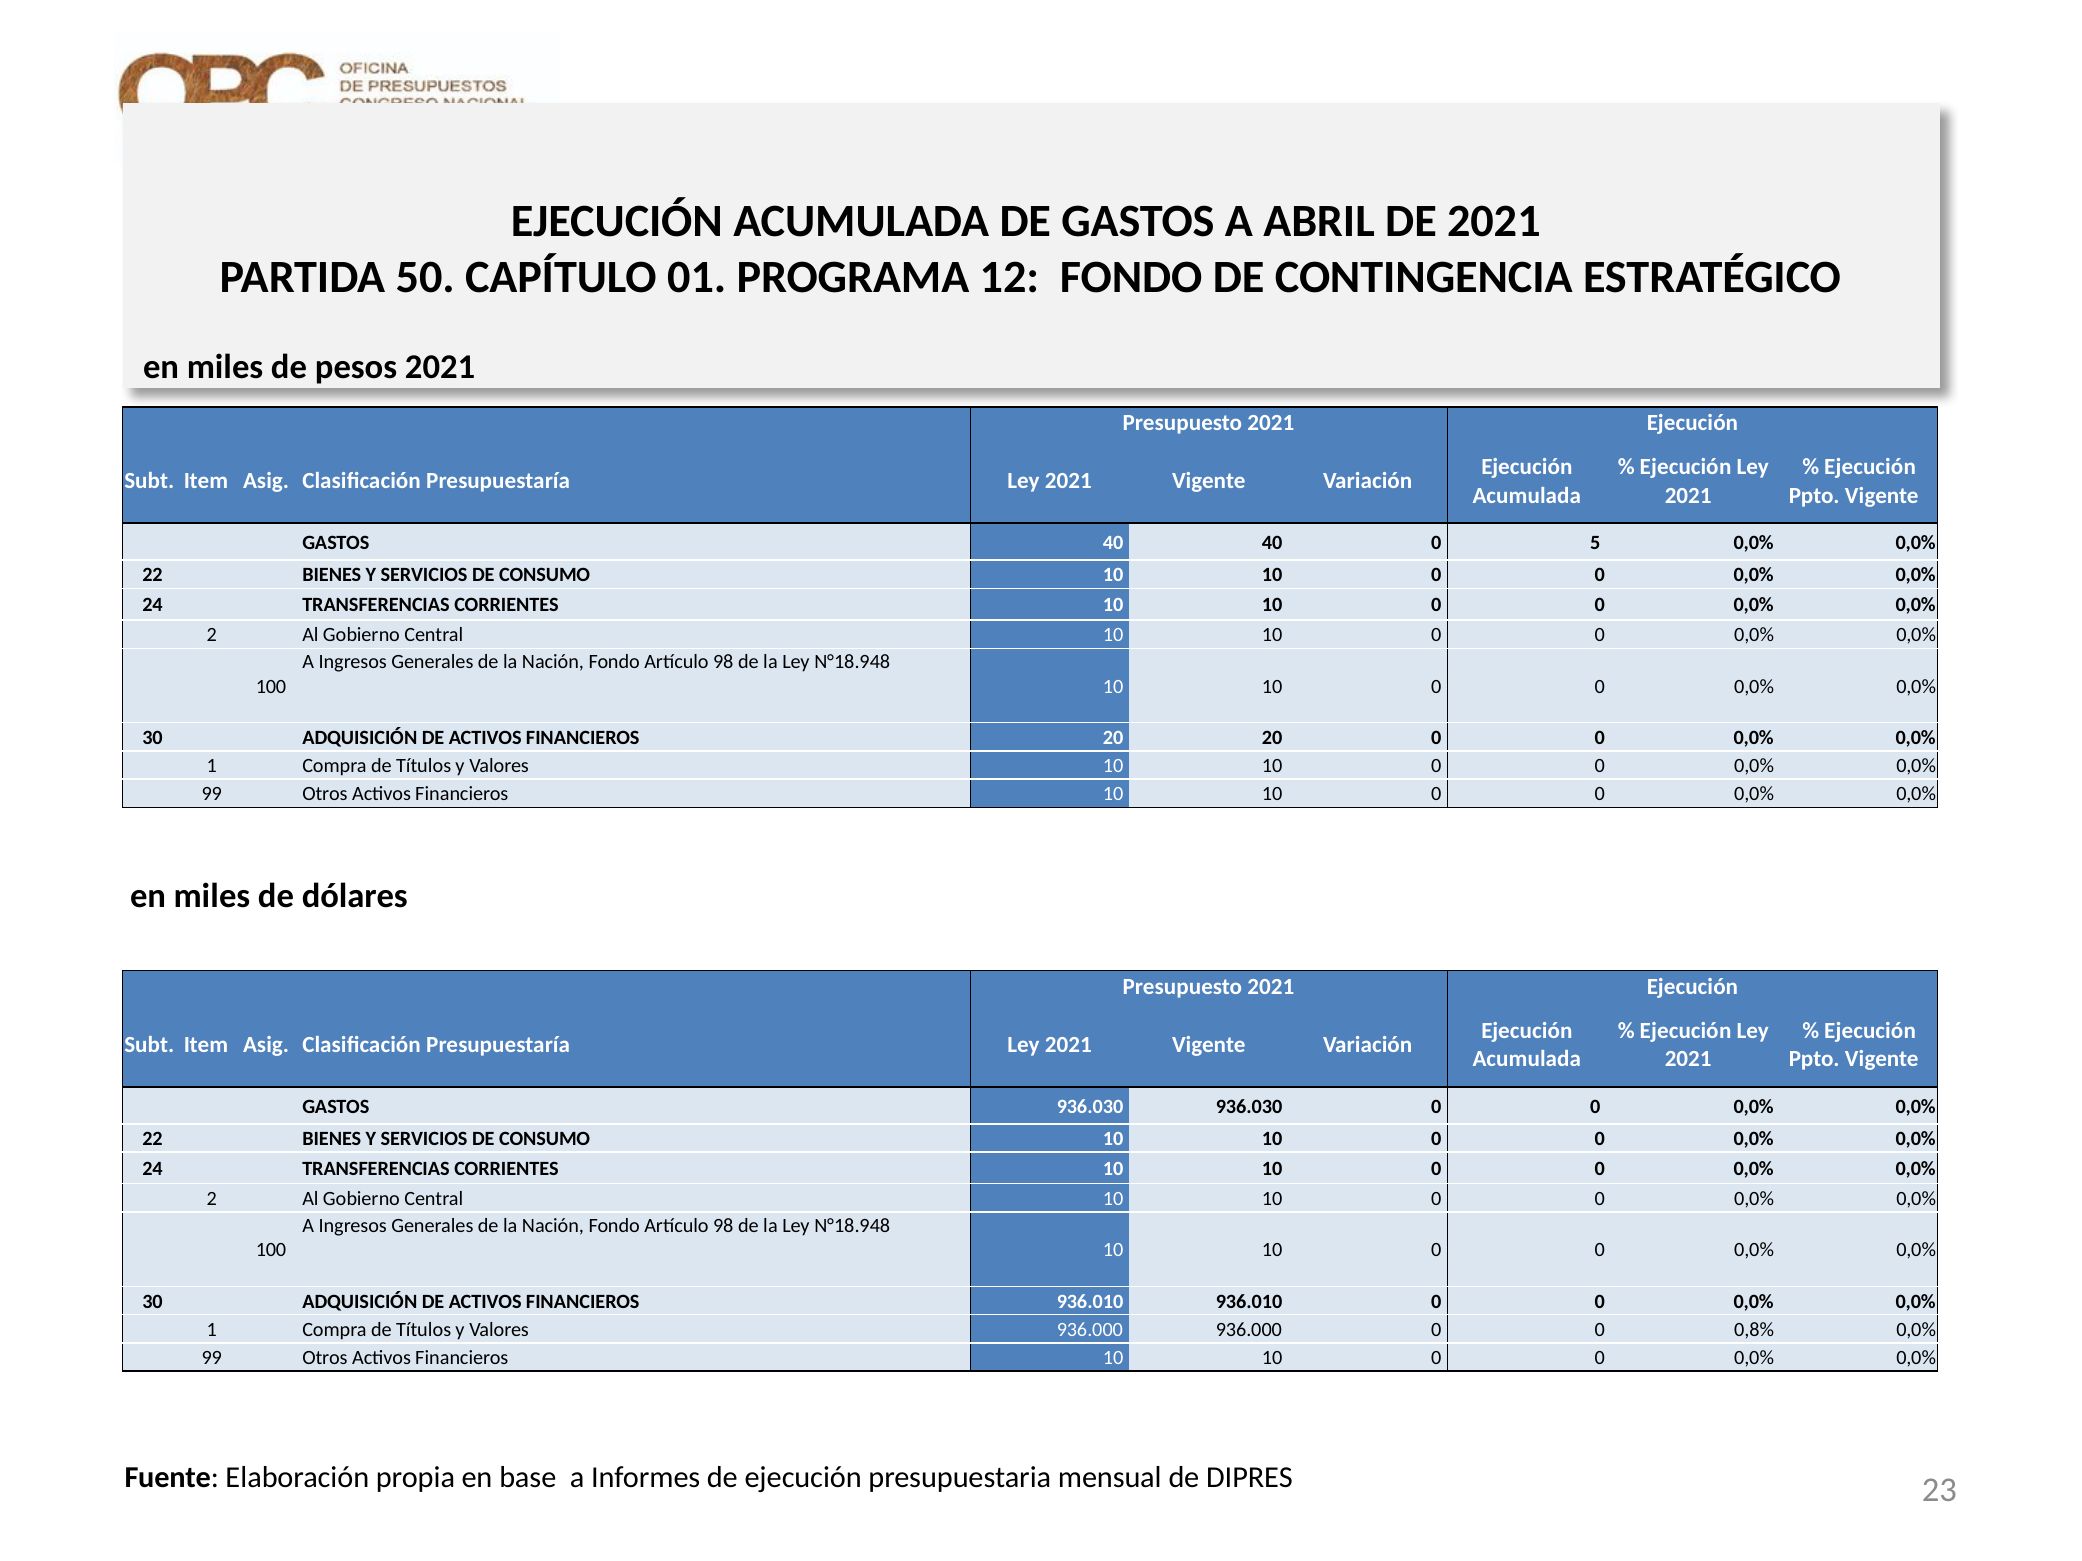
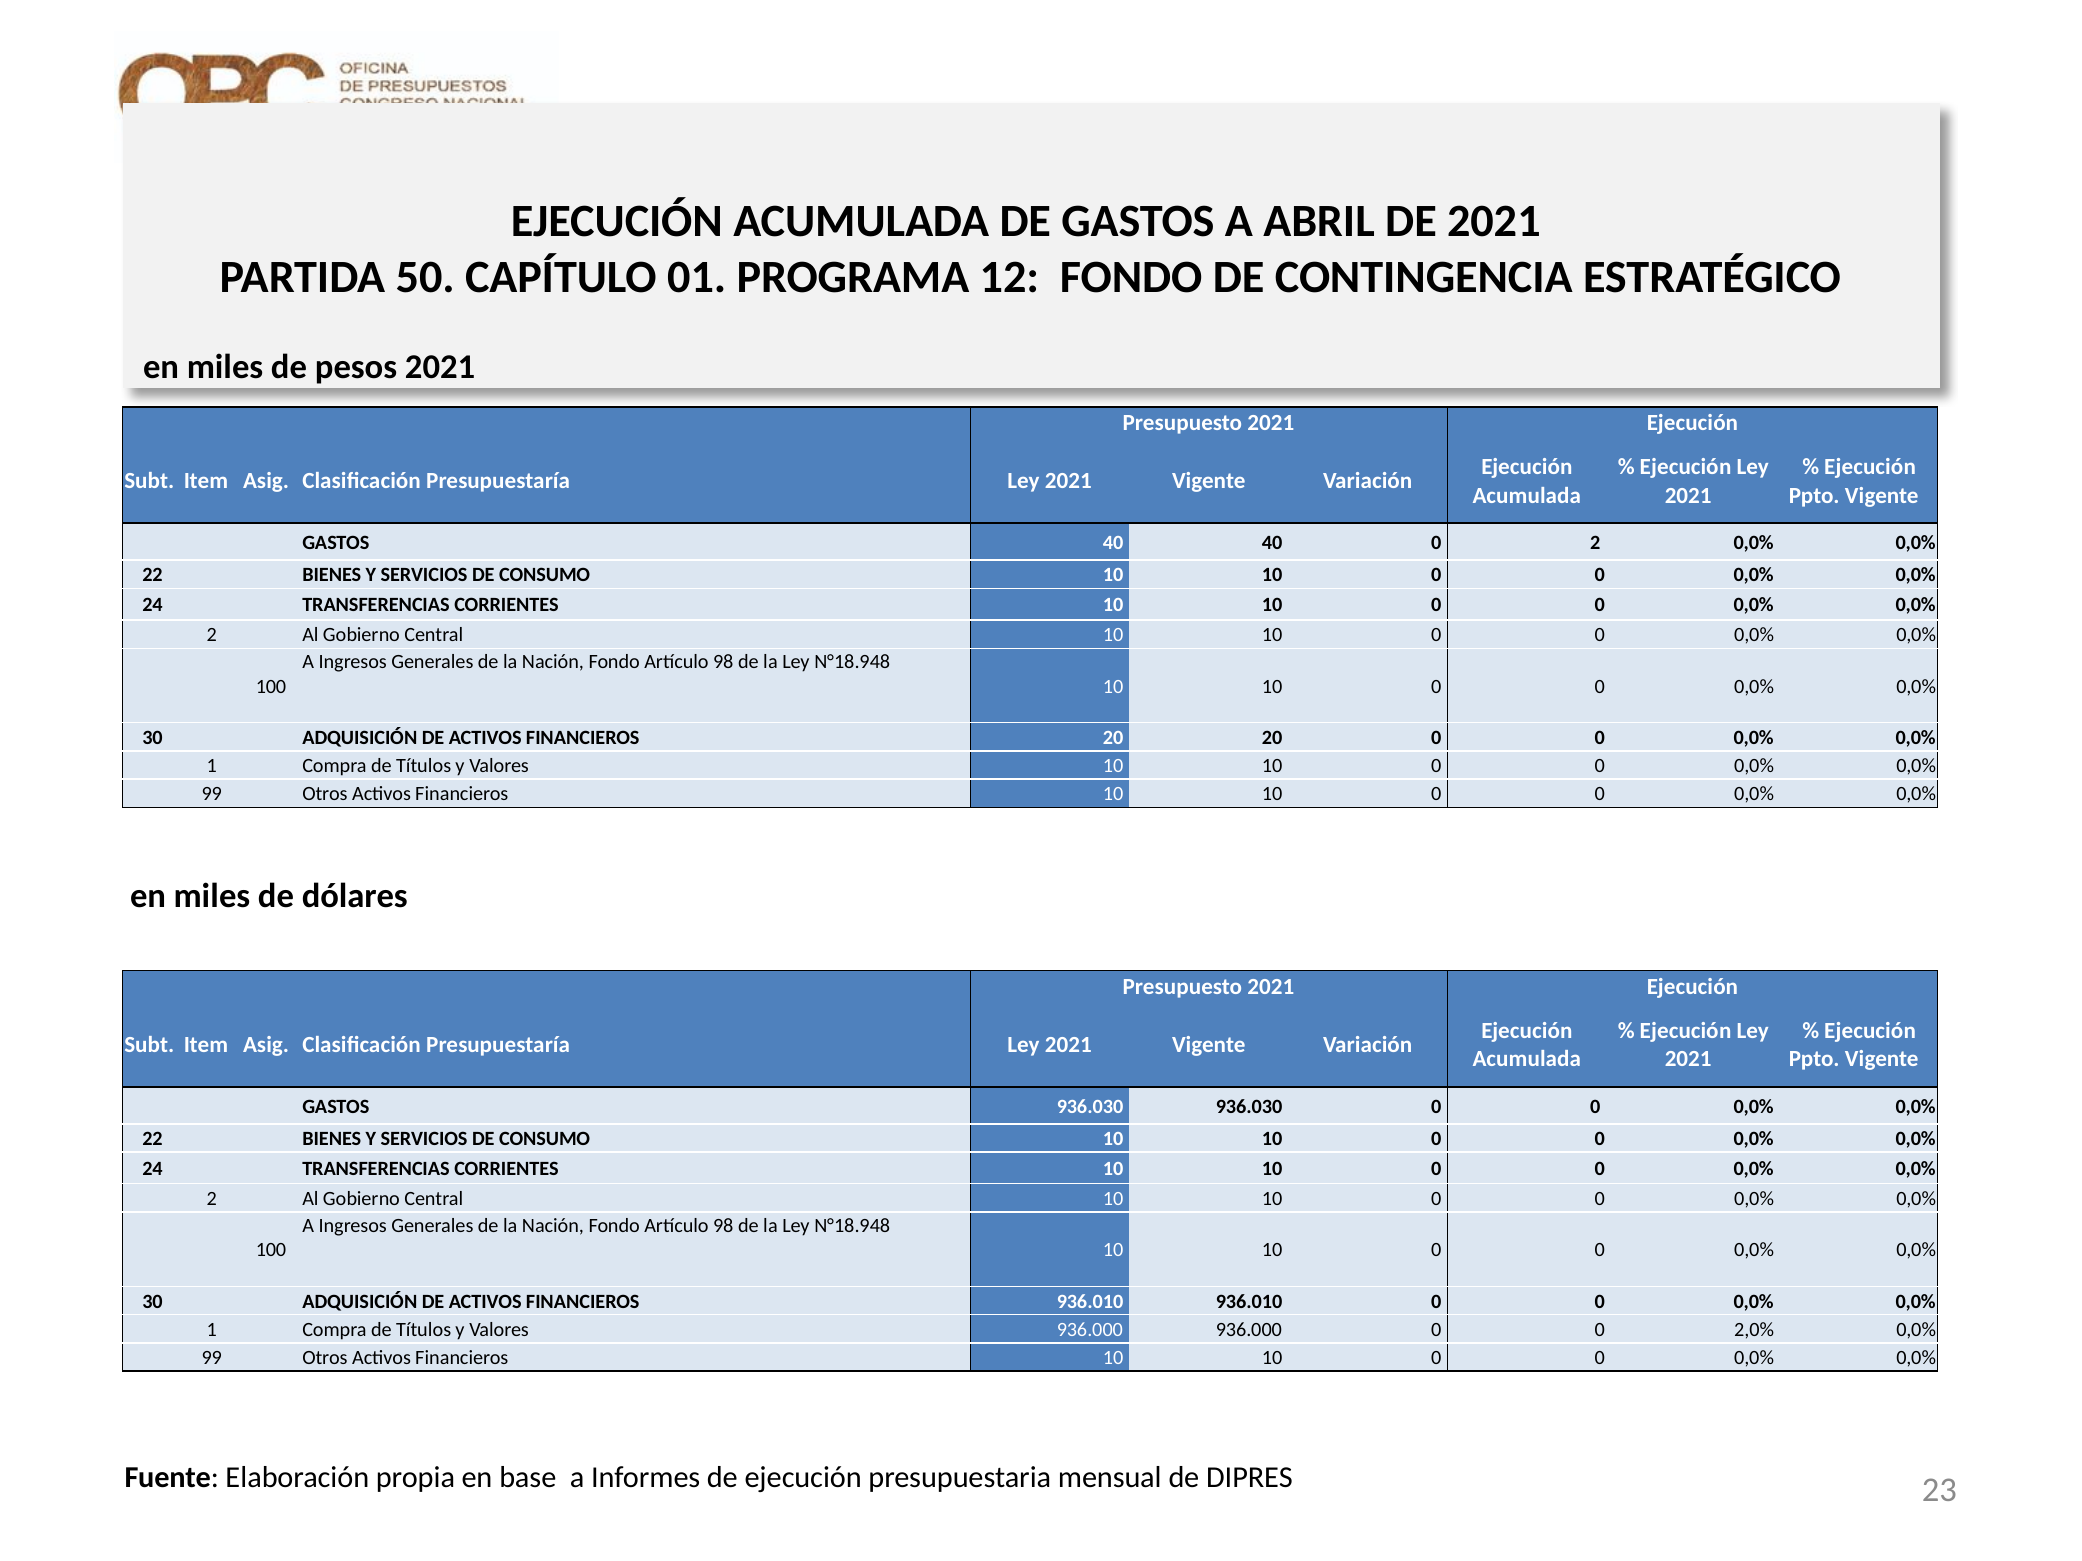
0 5: 5 -> 2
0,8%: 0,8% -> 2,0%
